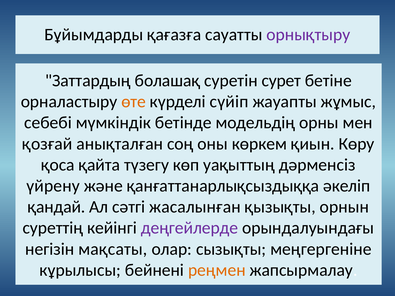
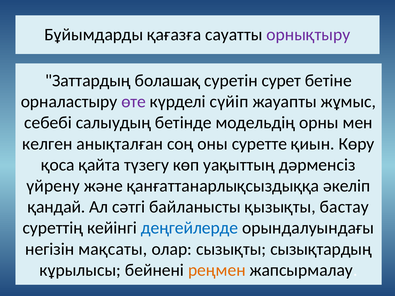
өте colour: orange -> purple
мүмкіндік: мүмкіндік -> салыудың
қозғай: қозғай -> келген
көркем: көркем -> суретте
жасалынған: жасалынған -> байланысты
орнын: орнын -> бастау
деңгейлерде colour: purple -> blue
меңгергеніне: меңгергеніне -> сызықтардың
